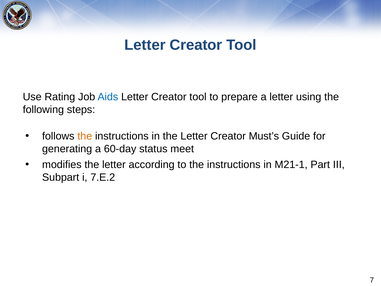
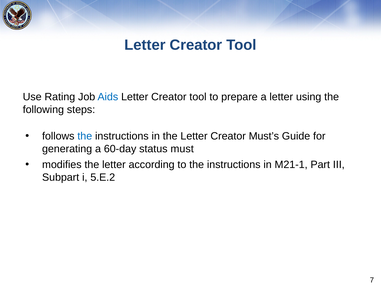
the at (85, 136) colour: orange -> blue
meet: meet -> must
7.E.2: 7.E.2 -> 5.E.2
